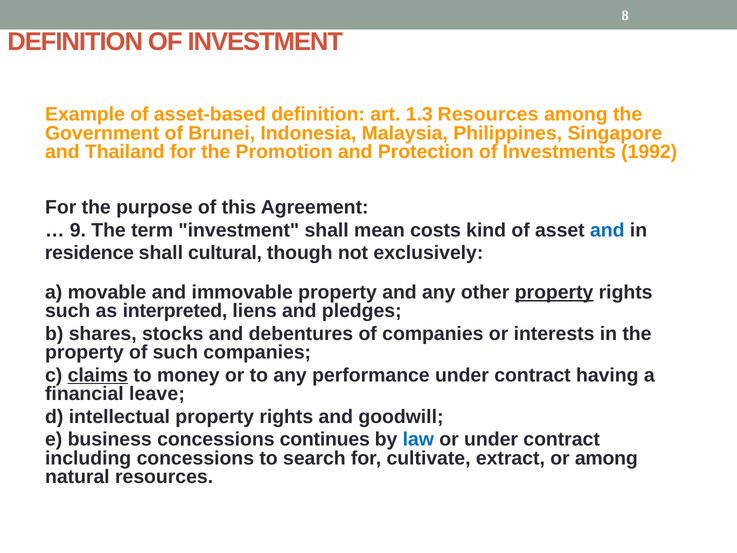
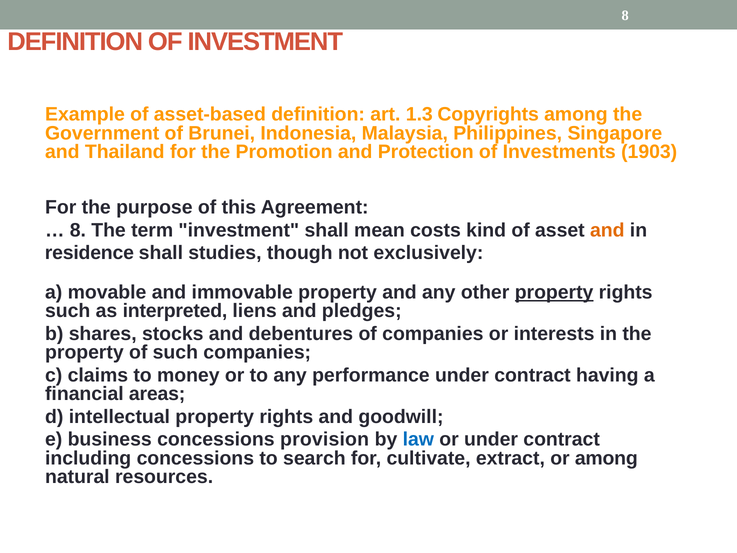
1.3 Resources: Resources -> Copyrights
1992: 1992 -> 1903
9 at (78, 230): 9 -> 8
and at (607, 230) colour: blue -> orange
cultural: cultural -> studies
claims underline: present -> none
leave: leave -> areas
continues: continues -> provision
